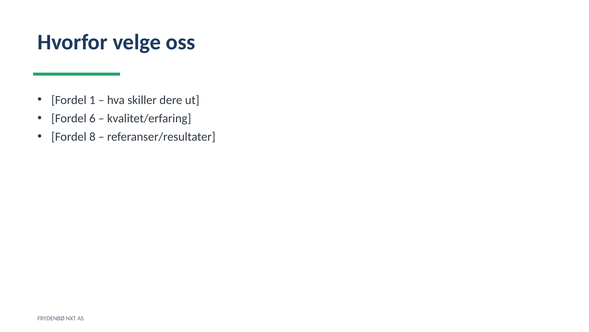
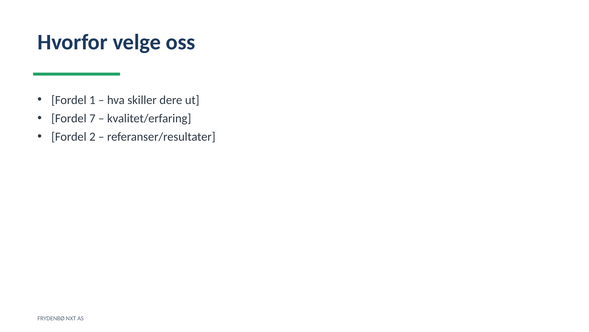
6: 6 -> 7
8: 8 -> 2
